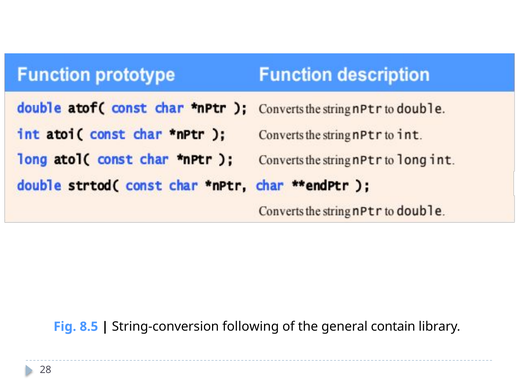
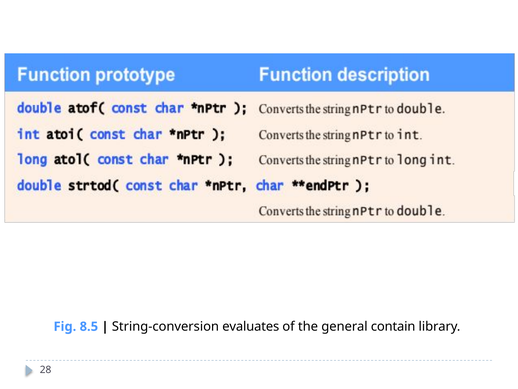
following: following -> evaluates
